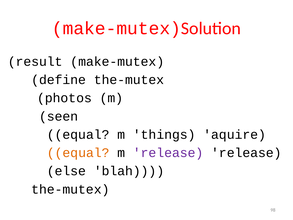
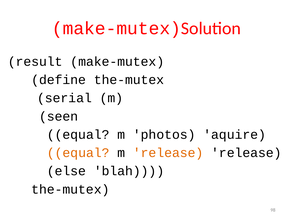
photos: photos -> serial
things: things -> photos
release at (168, 153) colour: purple -> orange
